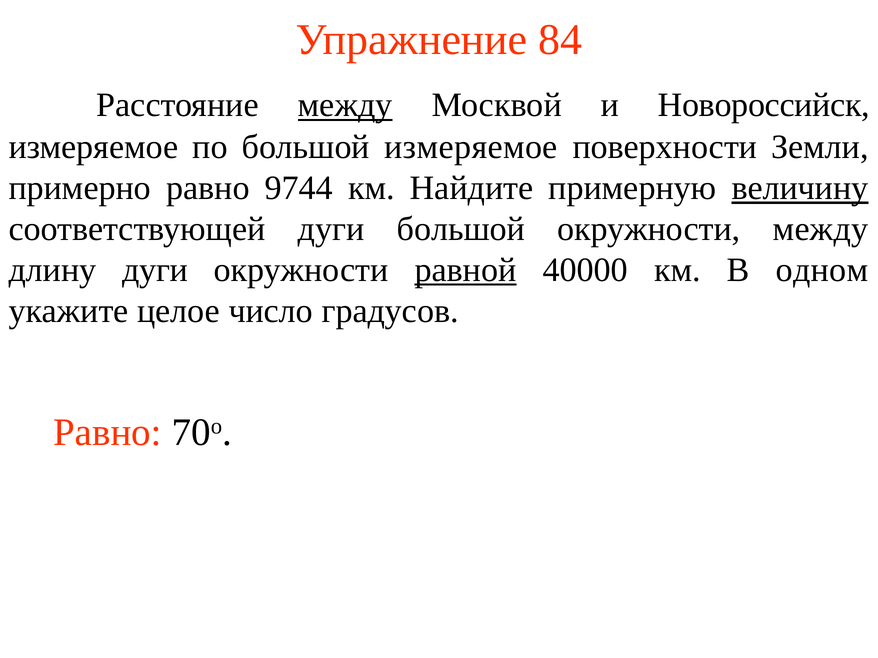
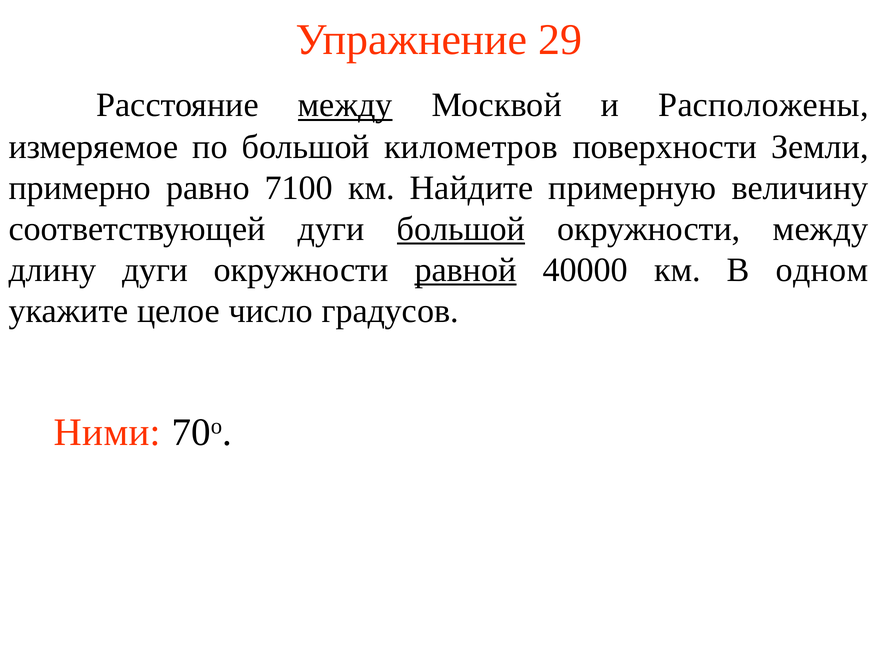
84: 84 -> 29
Новороссийск: Новороссийск -> Расположены
большой измеряемое: измеряемое -> километров
9744: 9744 -> 7100
величину underline: present -> none
большой at (461, 229) underline: none -> present
Равно at (107, 433): Равно -> Ними
